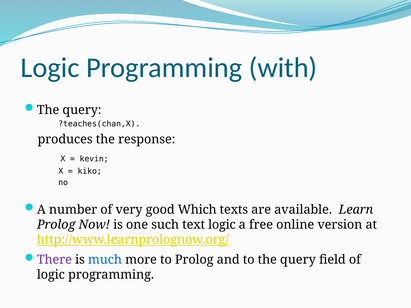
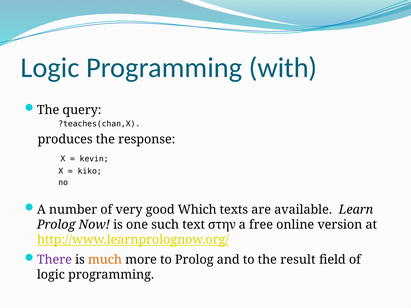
text logic: logic -> στην
much colour: blue -> orange
to the query: query -> result
